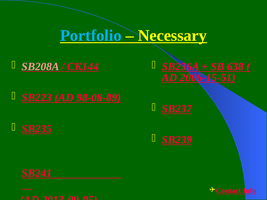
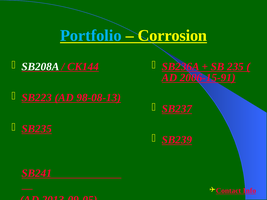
Necessary: Necessary -> Corrosion
SB208A colour: pink -> white
638: 638 -> 235
2006-15-51: 2006-15-51 -> 2006-15-91
98-08-89: 98-08-89 -> 98-08-13
